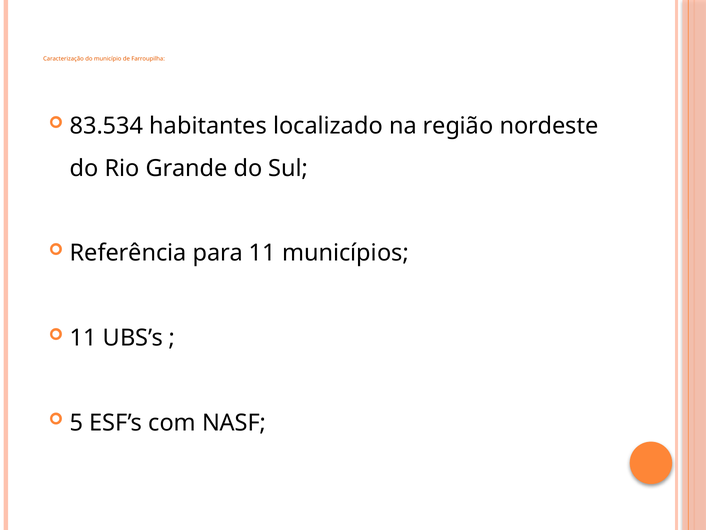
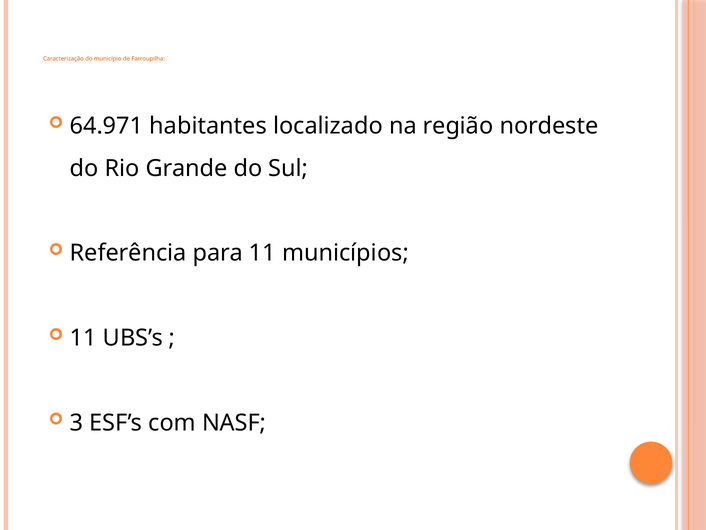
83.534: 83.534 -> 64.971
5: 5 -> 3
